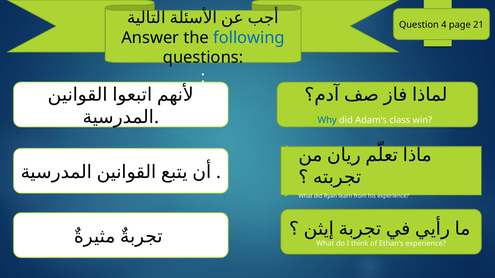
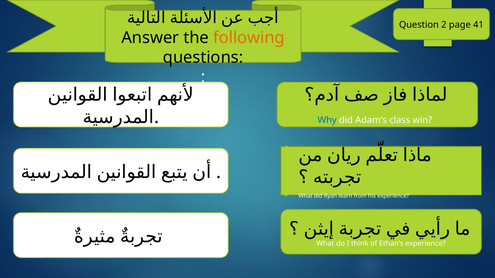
4: 4 -> 2
21: 21 -> 41
following colour: blue -> orange
